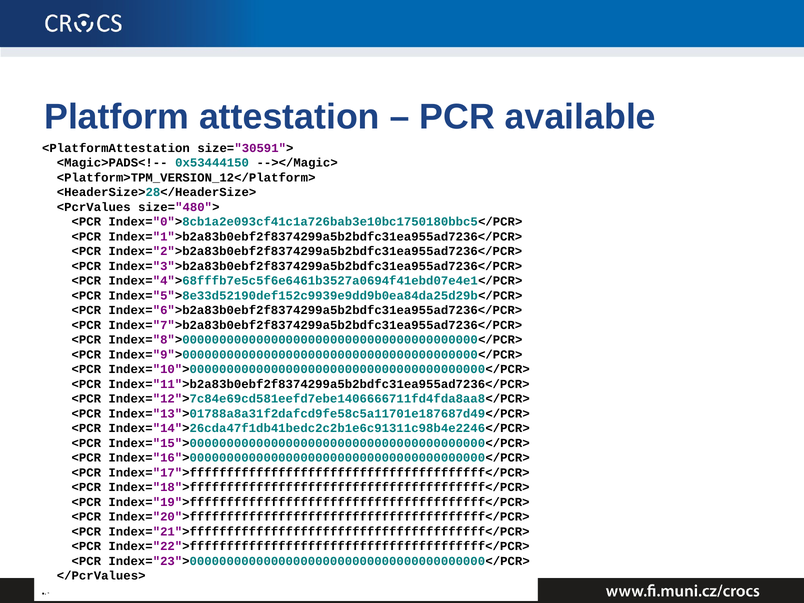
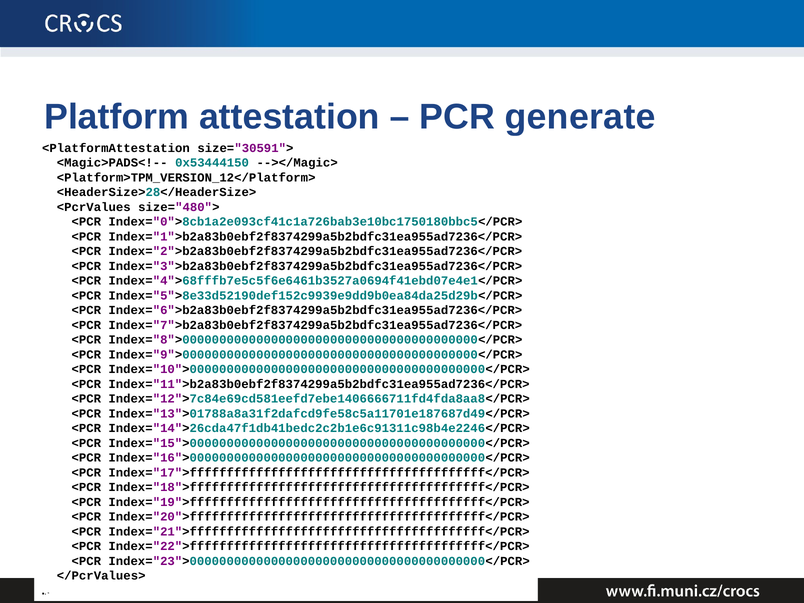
available: available -> generate
